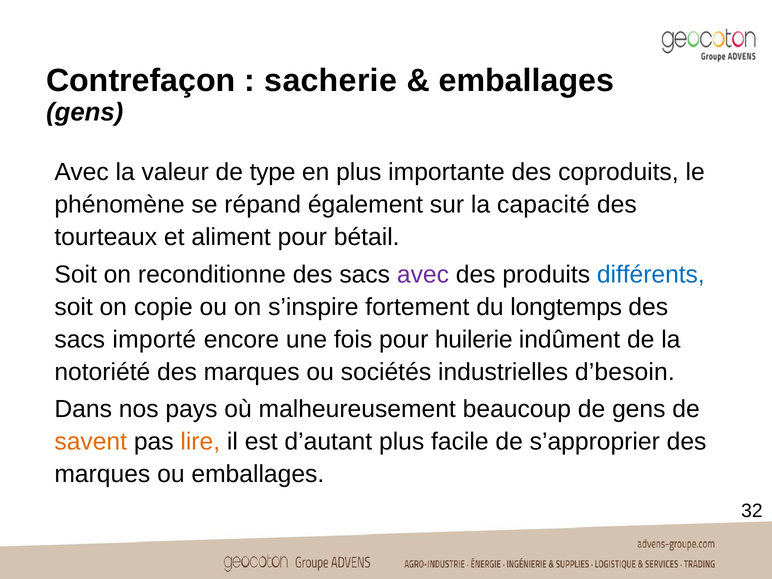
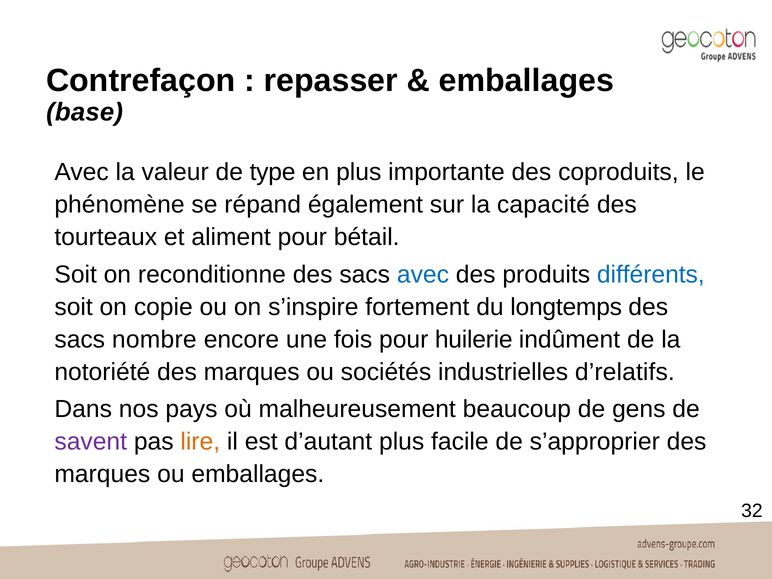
sacherie: sacherie -> repasser
gens at (85, 112): gens -> base
avec at (423, 274) colour: purple -> blue
importé: importé -> nombre
d’besoin: d’besoin -> d’relatifs
savent colour: orange -> purple
